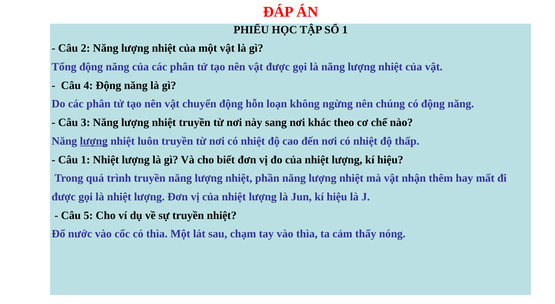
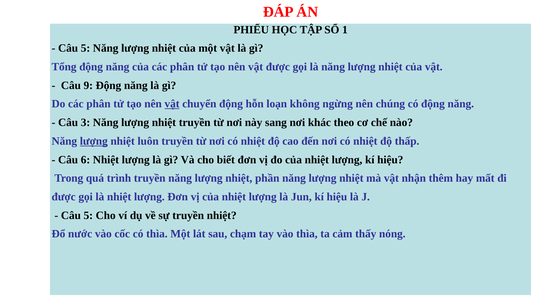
2 at (85, 48): 2 -> 5
4: 4 -> 9
vật at (172, 104) underline: none -> present
Câu 1: 1 -> 6
